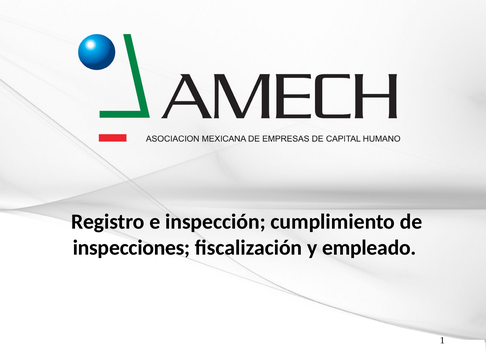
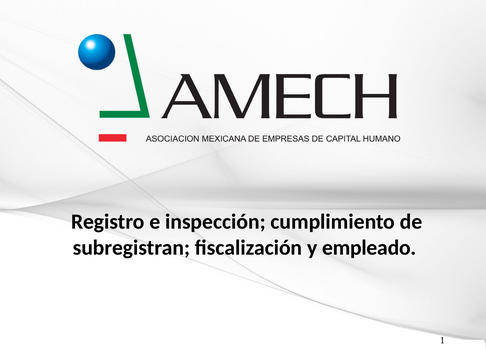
inspecciones: inspecciones -> subregistran
